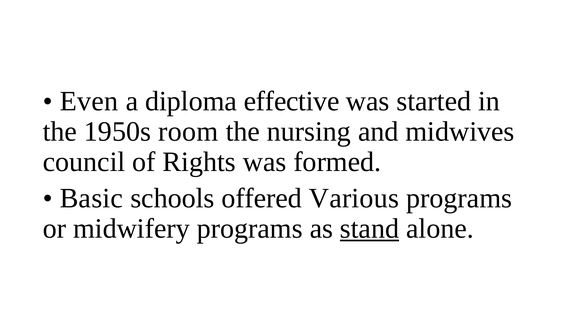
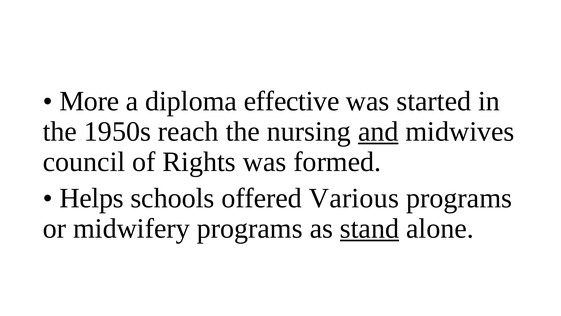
Even: Even -> More
room: room -> reach
and underline: none -> present
Basic: Basic -> Helps
